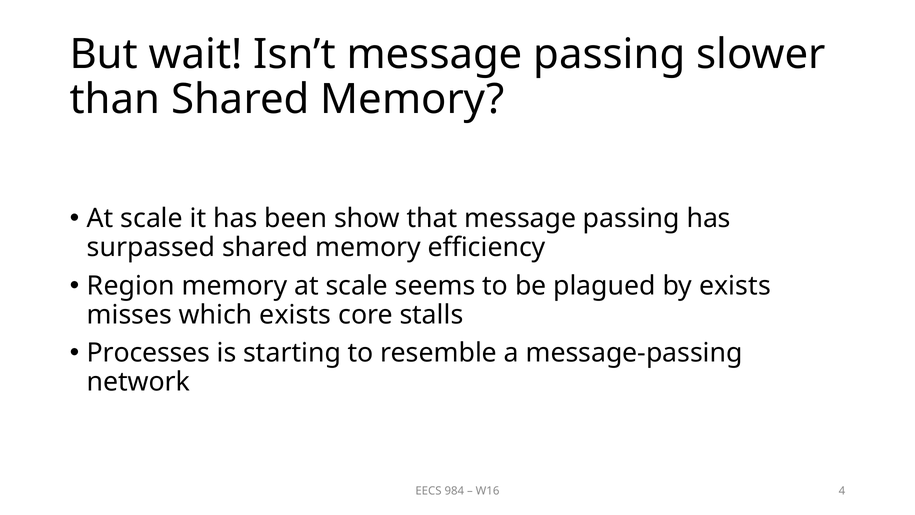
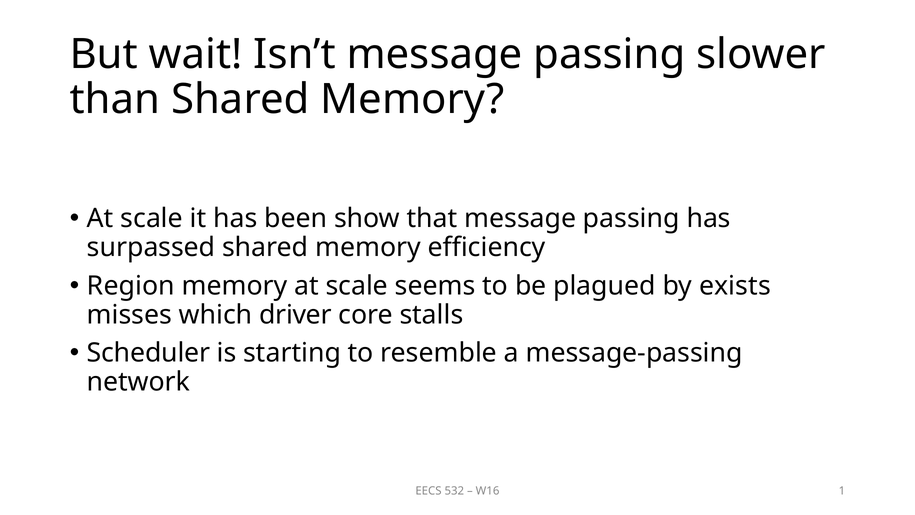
which exists: exists -> driver
Processes: Processes -> Scheduler
984: 984 -> 532
4: 4 -> 1
